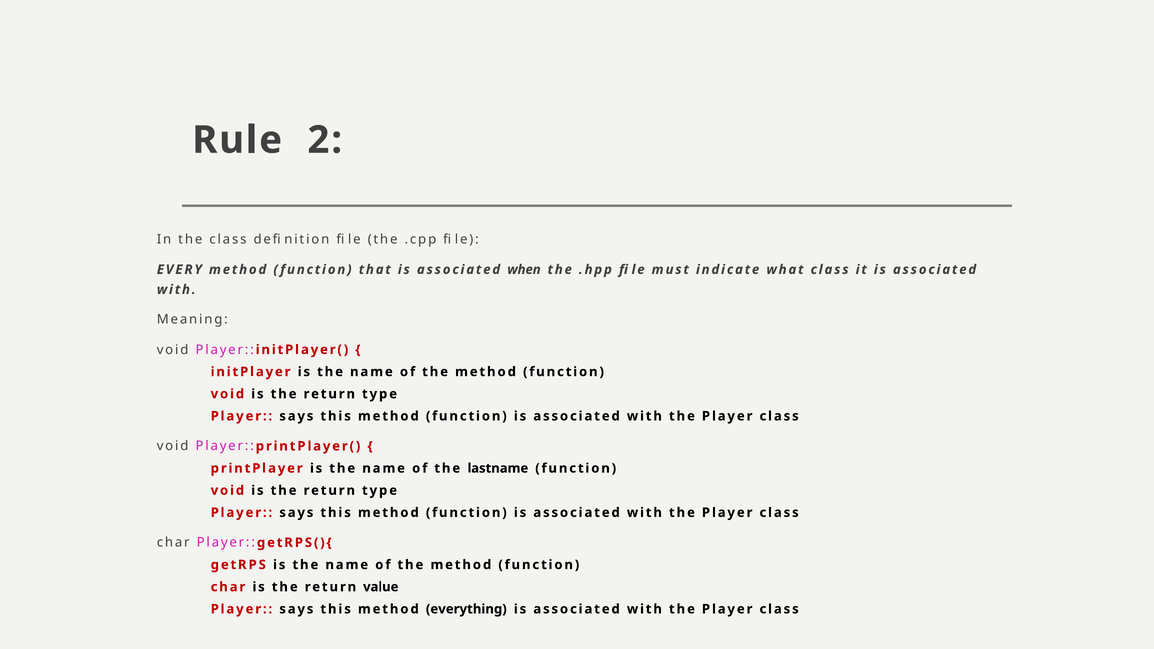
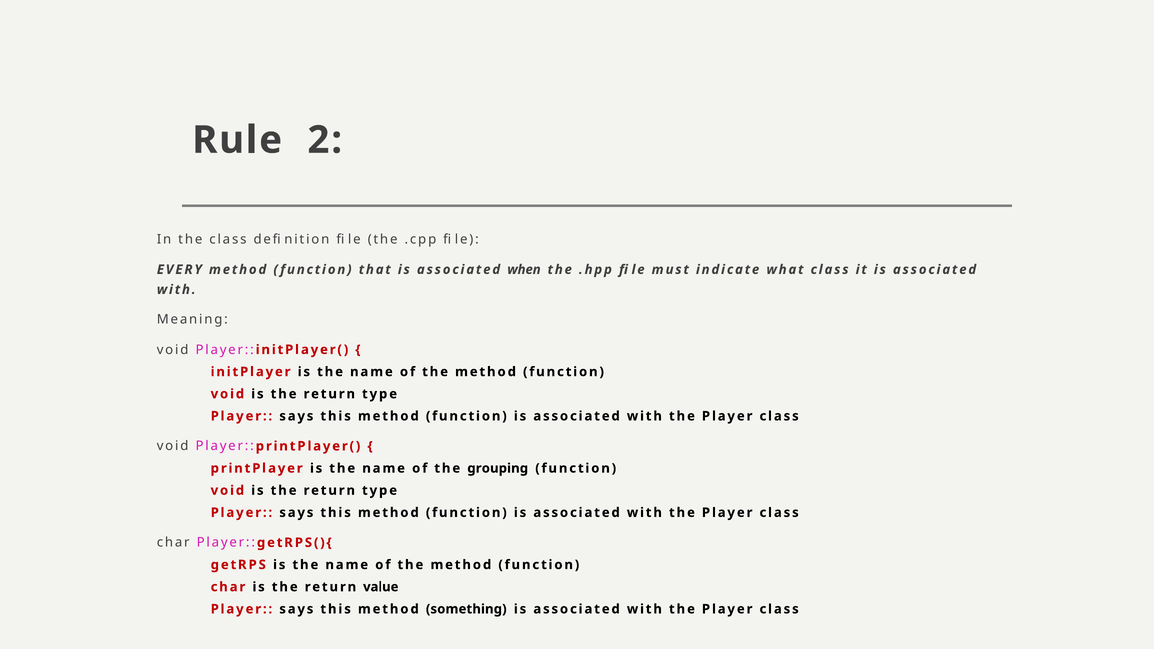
lastname: lastname -> grouping
everything: everything -> something
